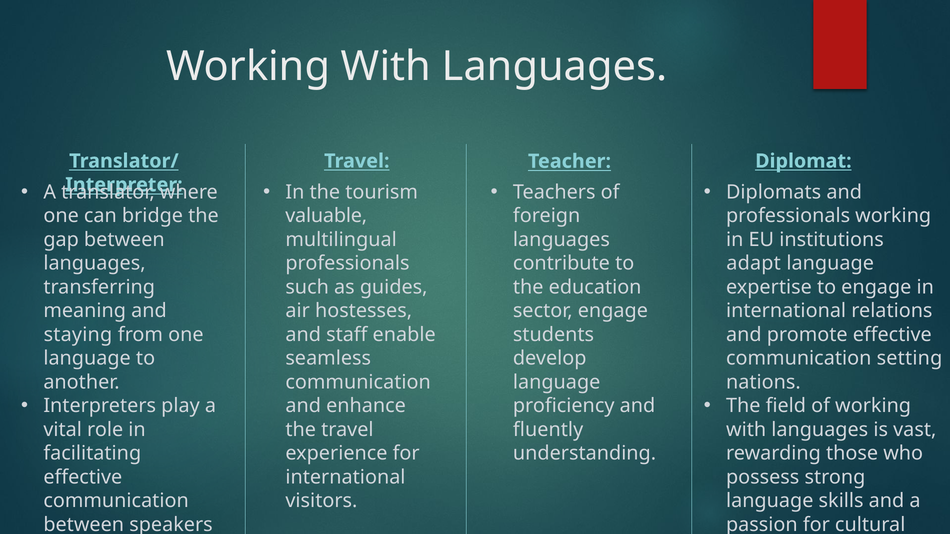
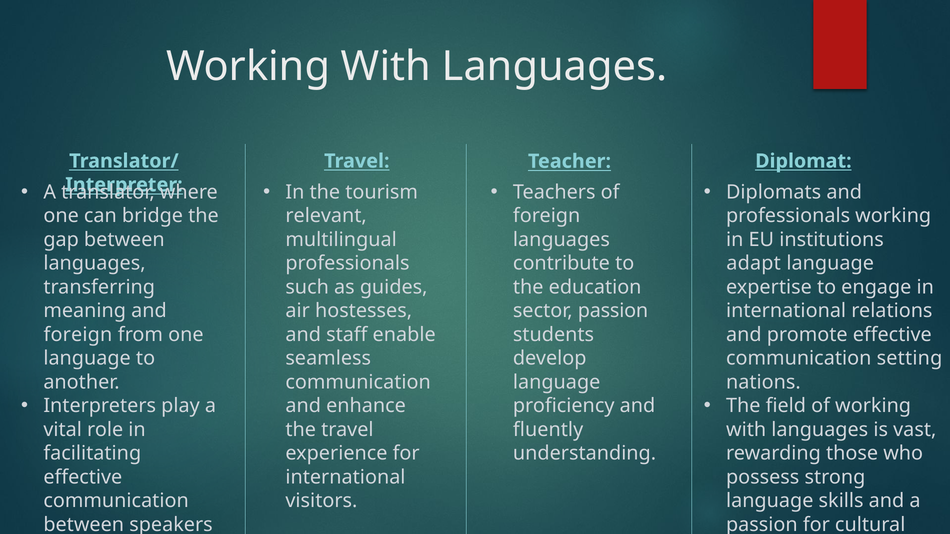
valuable: valuable -> relevant
sector engage: engage -> passion
staying at (78, 335): staying -> foreign
